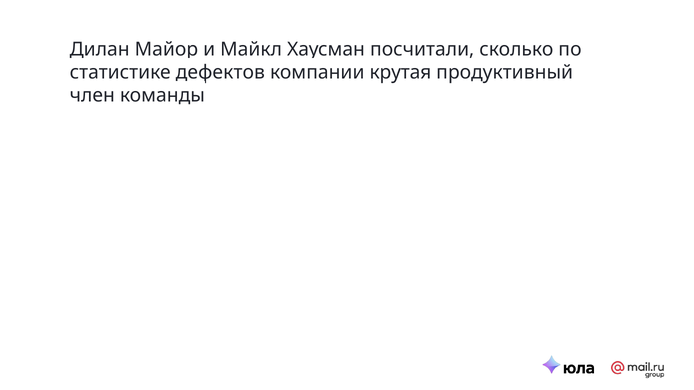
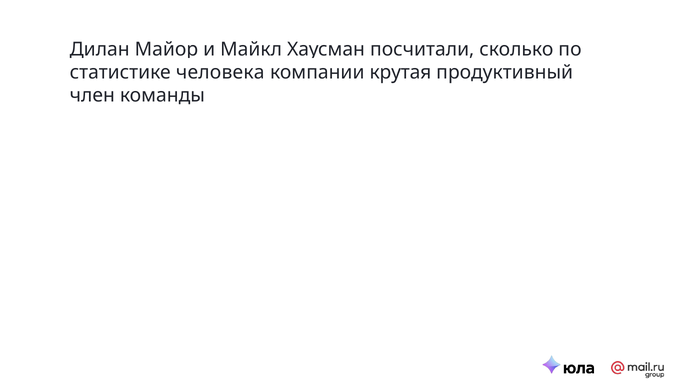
дефектов: дефектов -> человека
